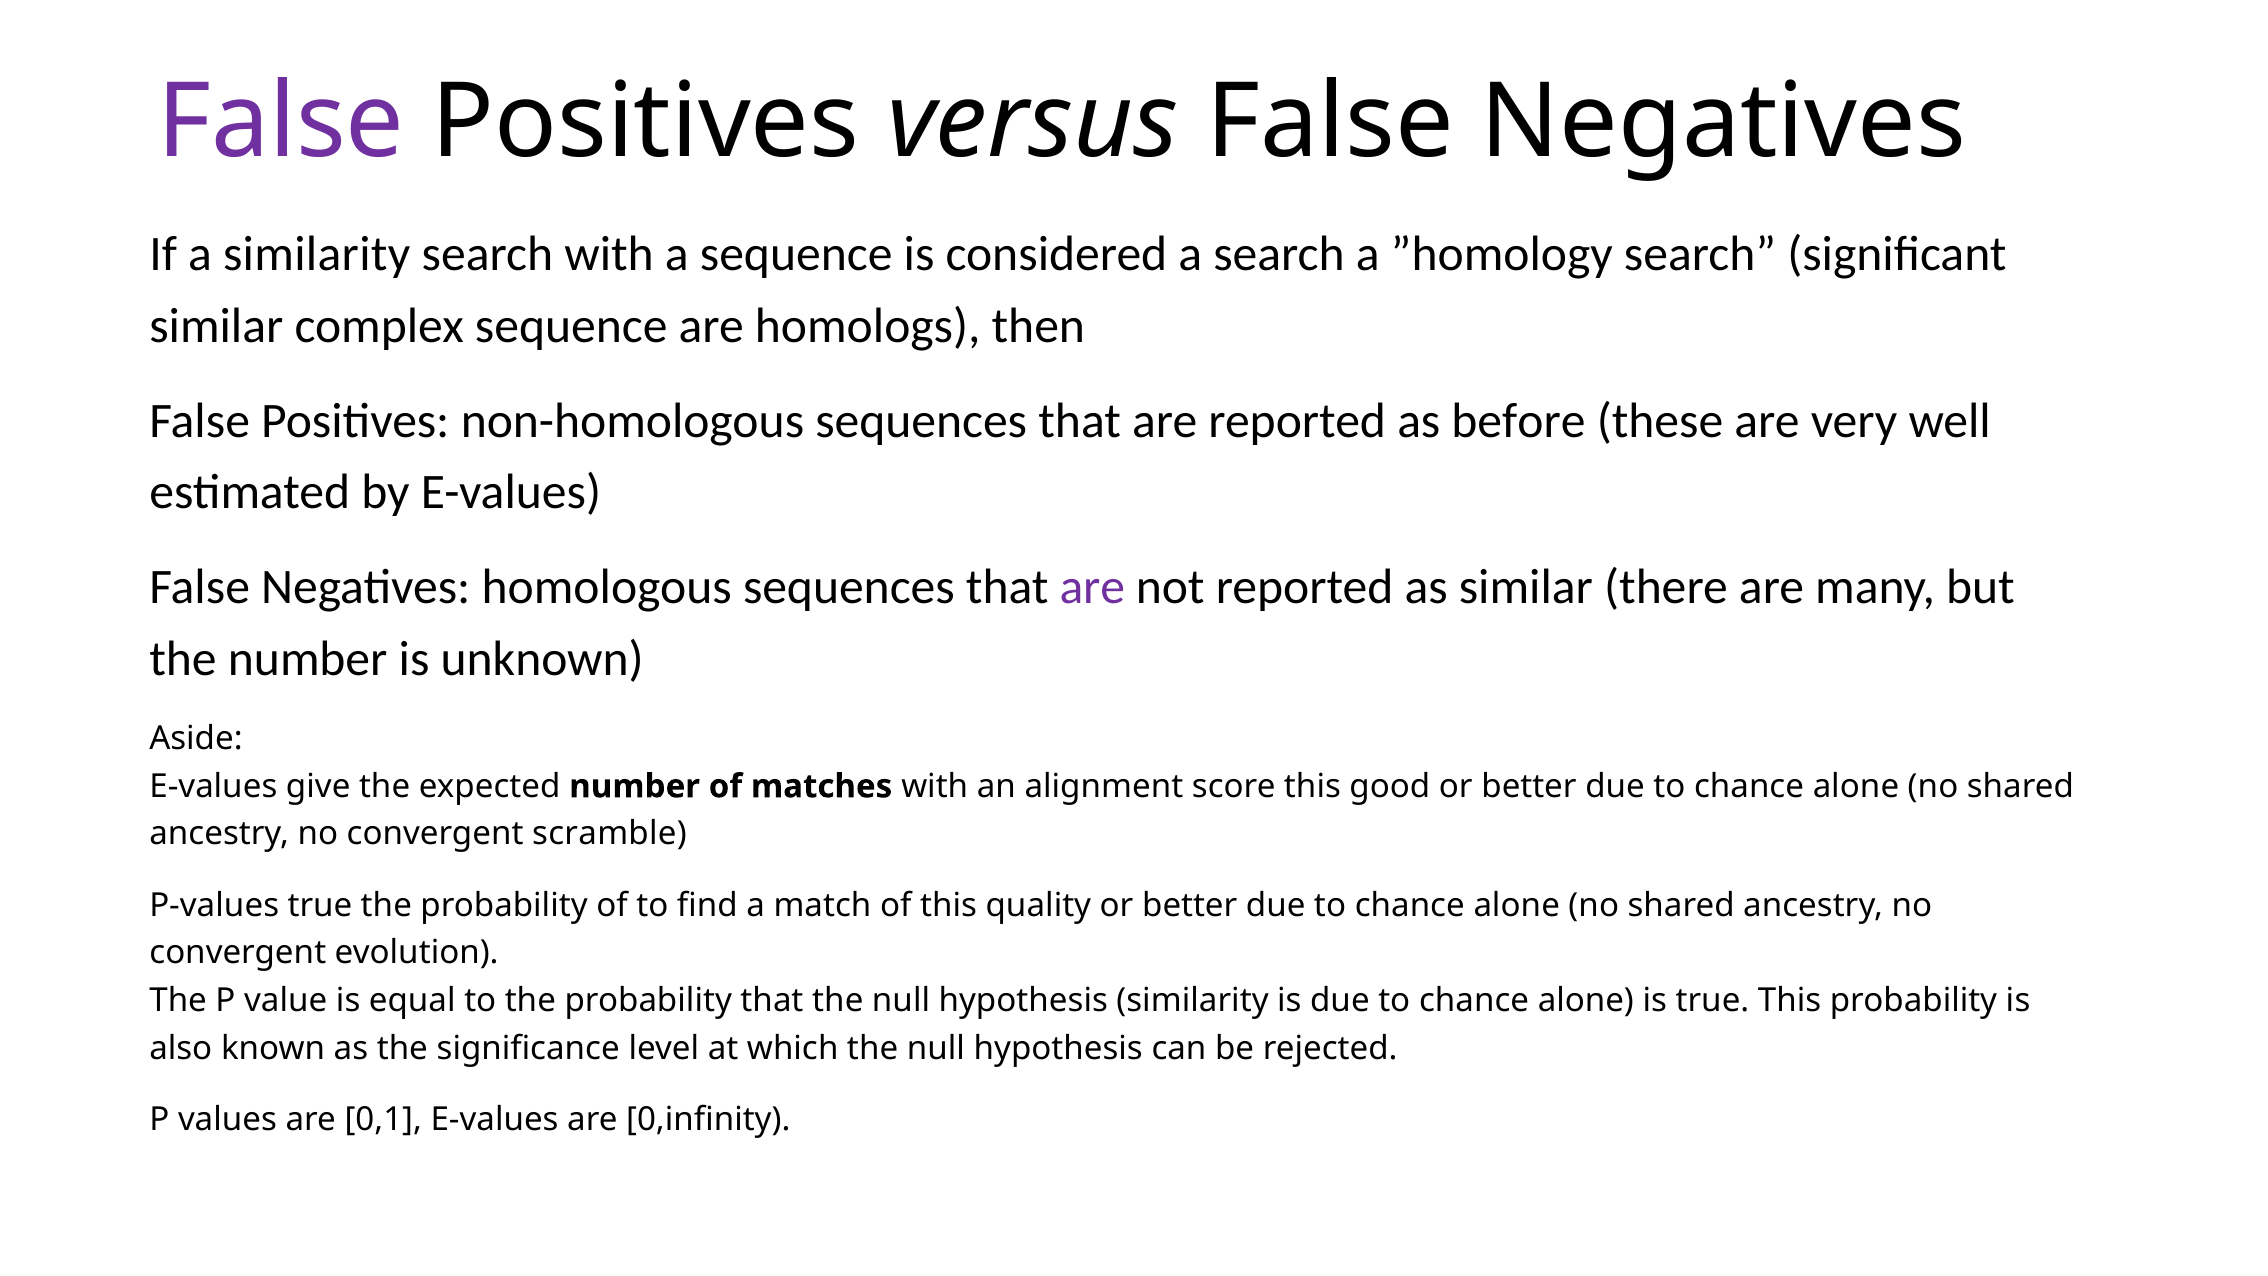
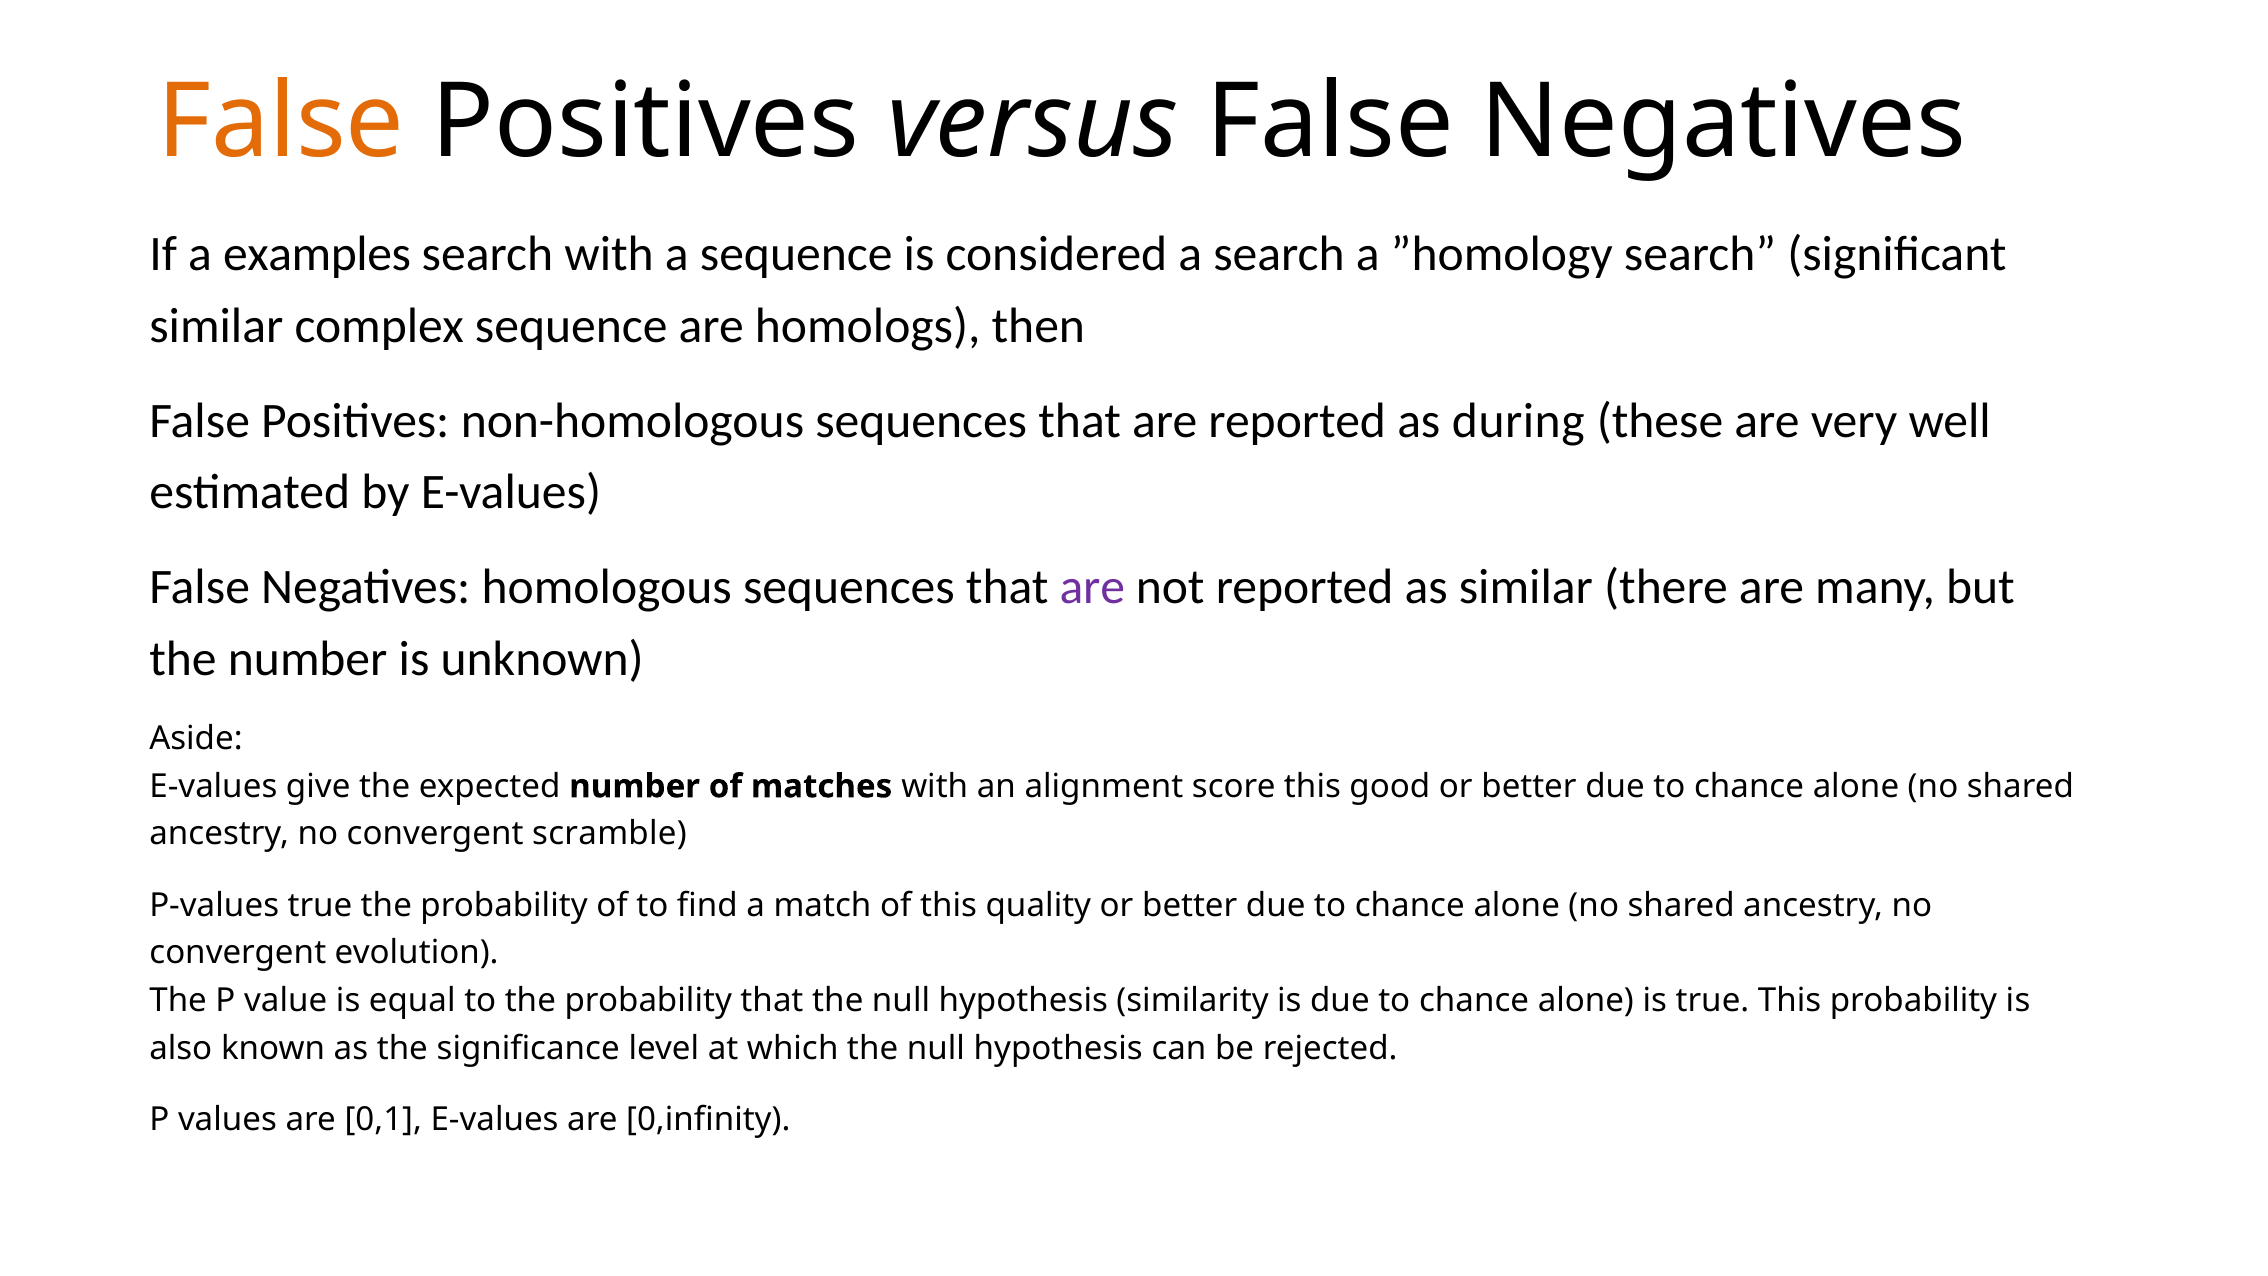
False at (281, 123) colour: purple -> orange
a similarity: similarity -> examples
before: before -> during
